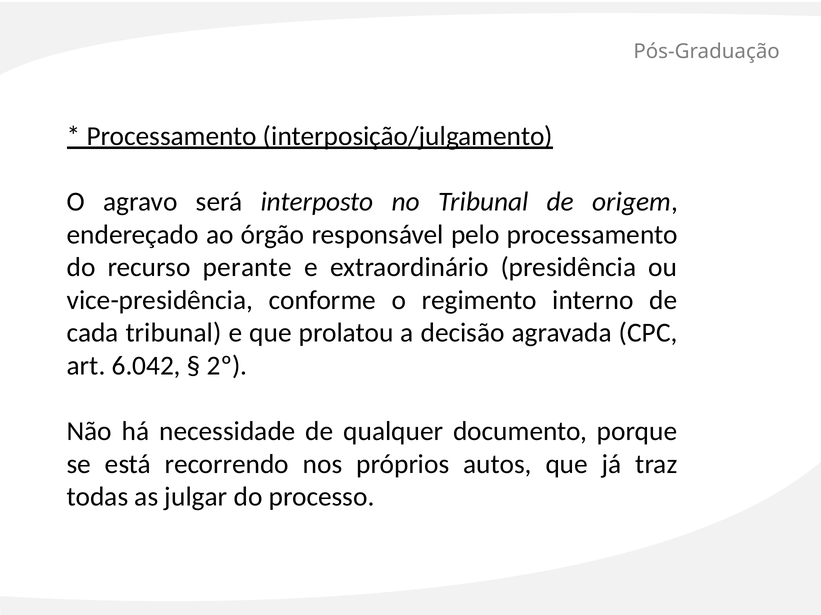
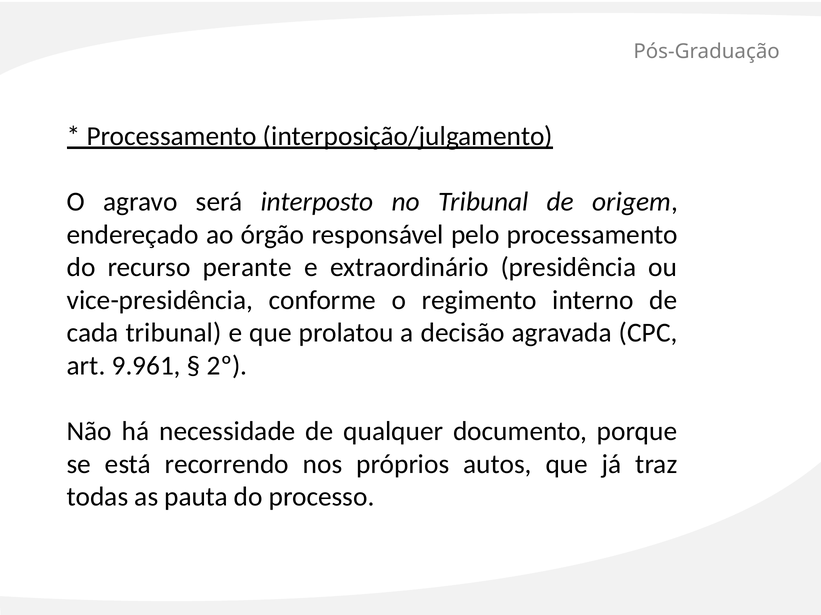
6.042: 6.042 -> 9.961
julgar: julgar -> pauta
